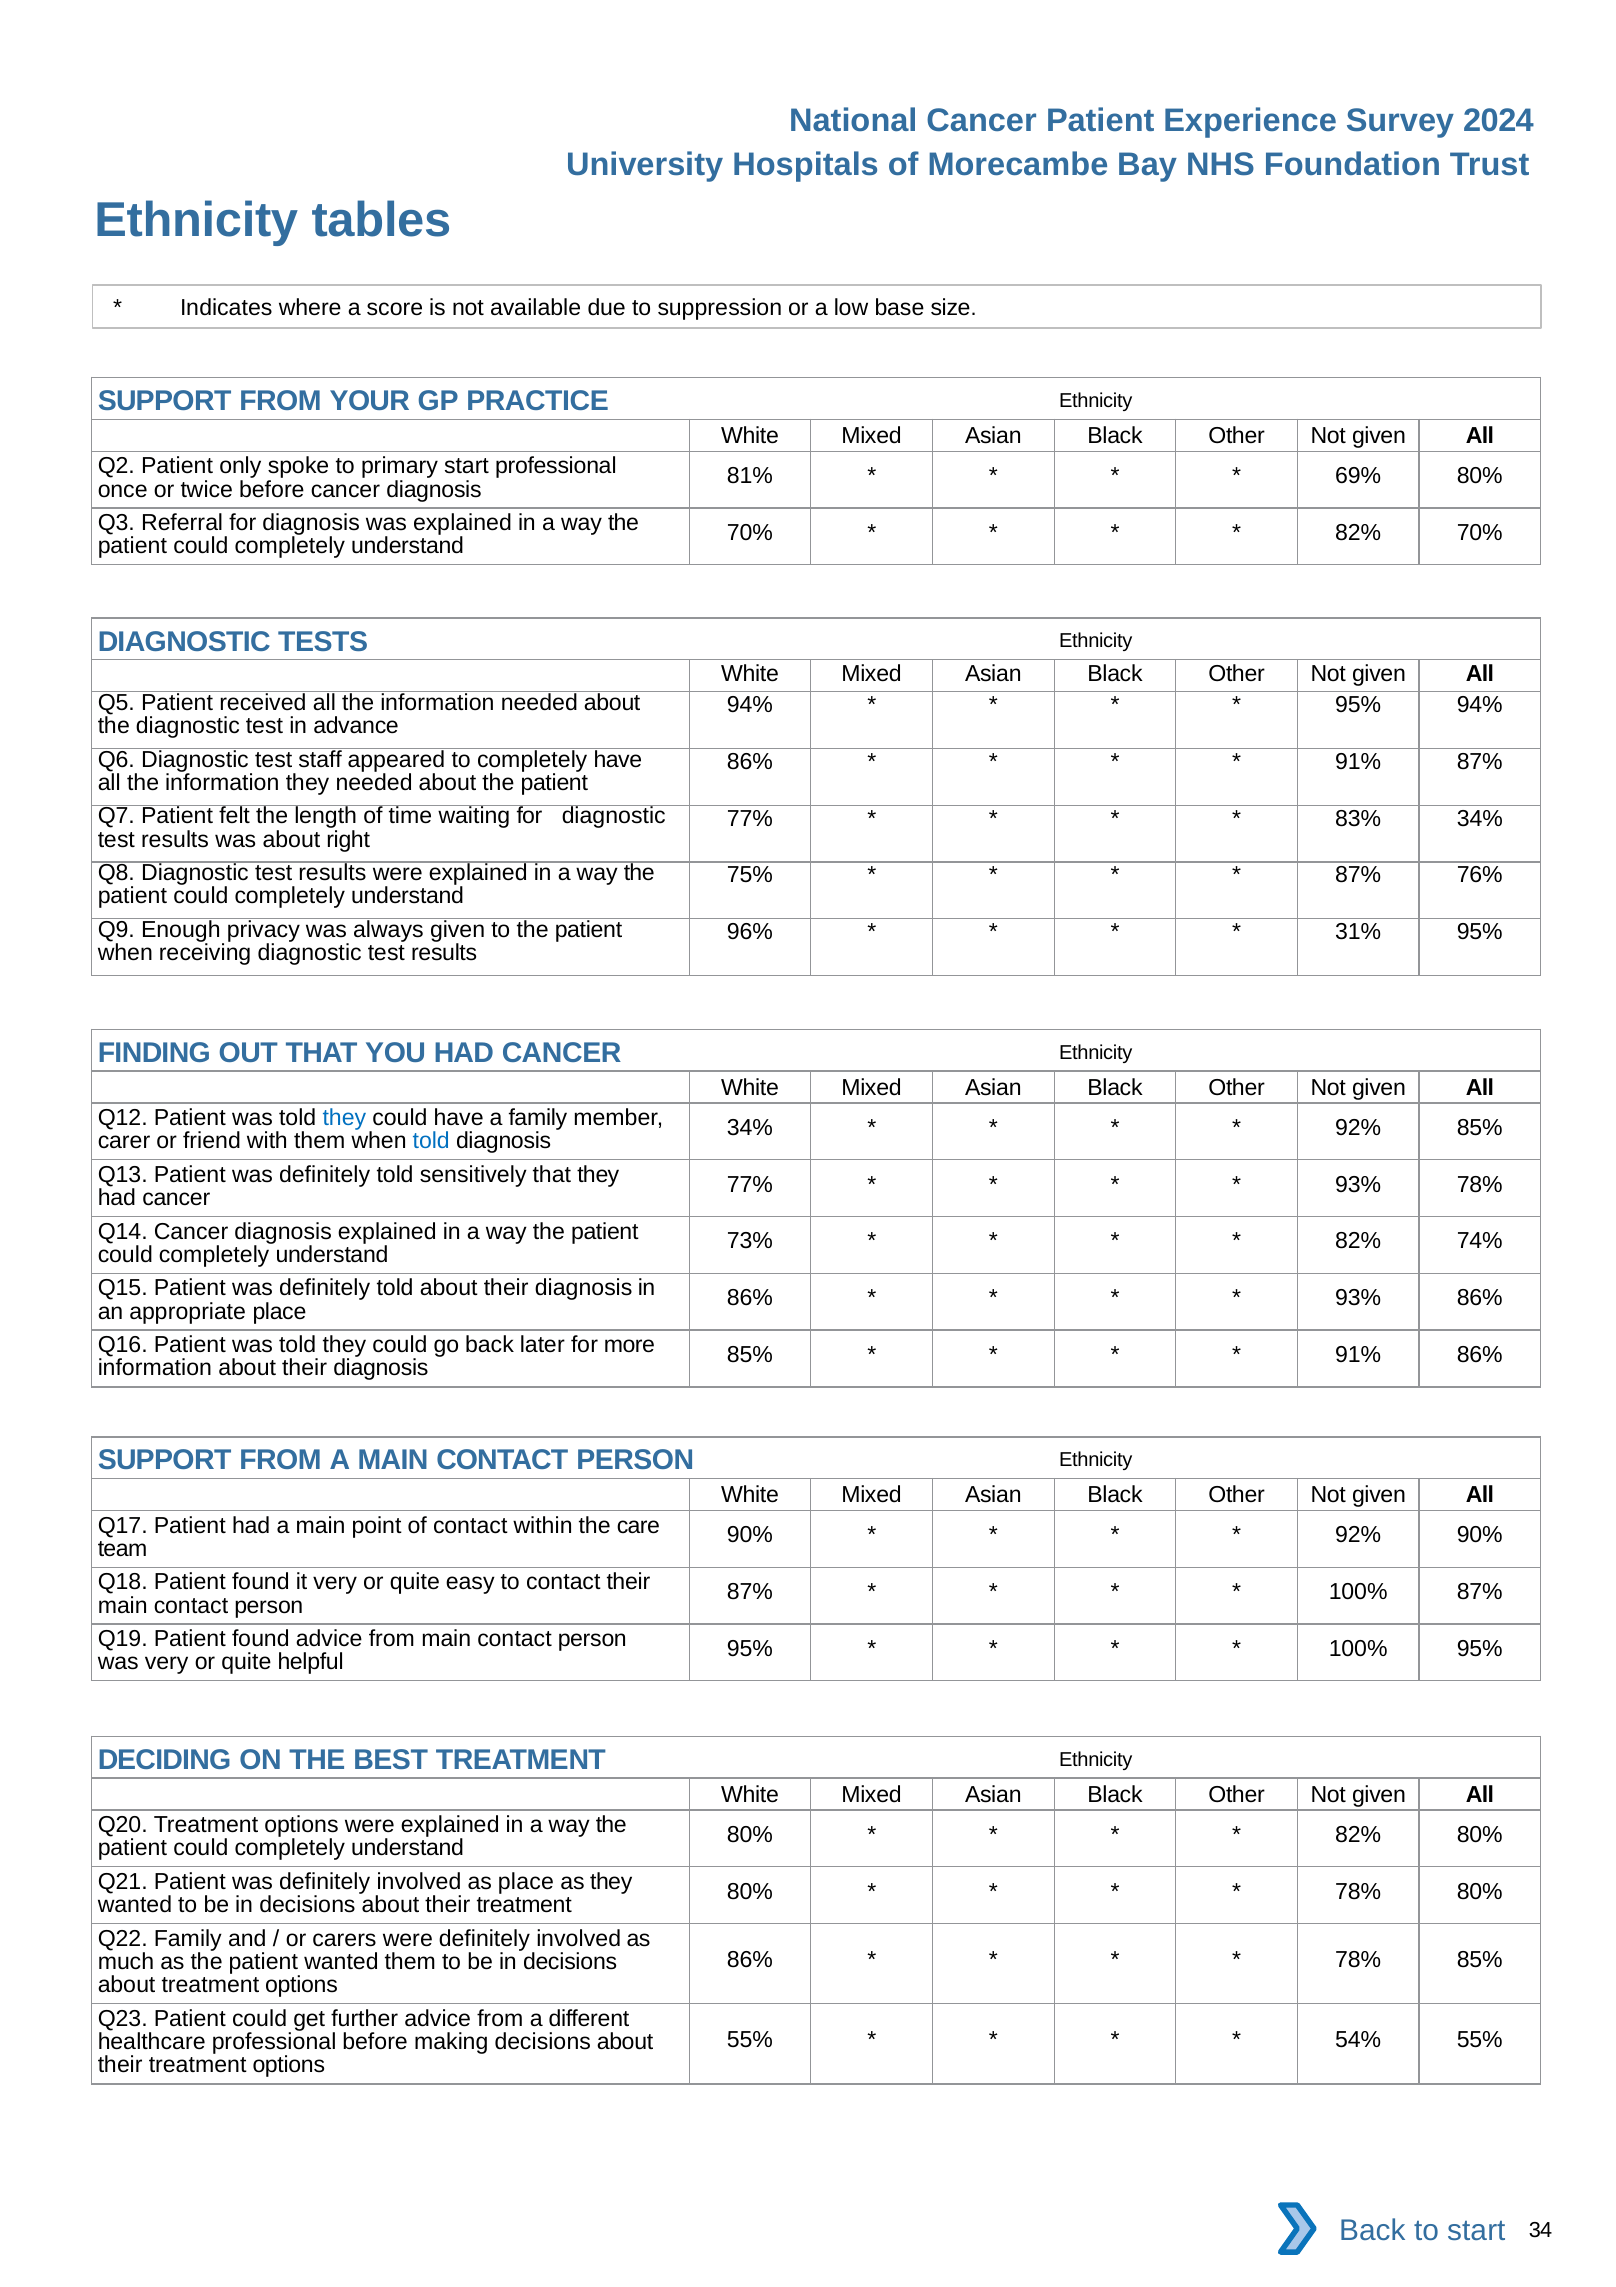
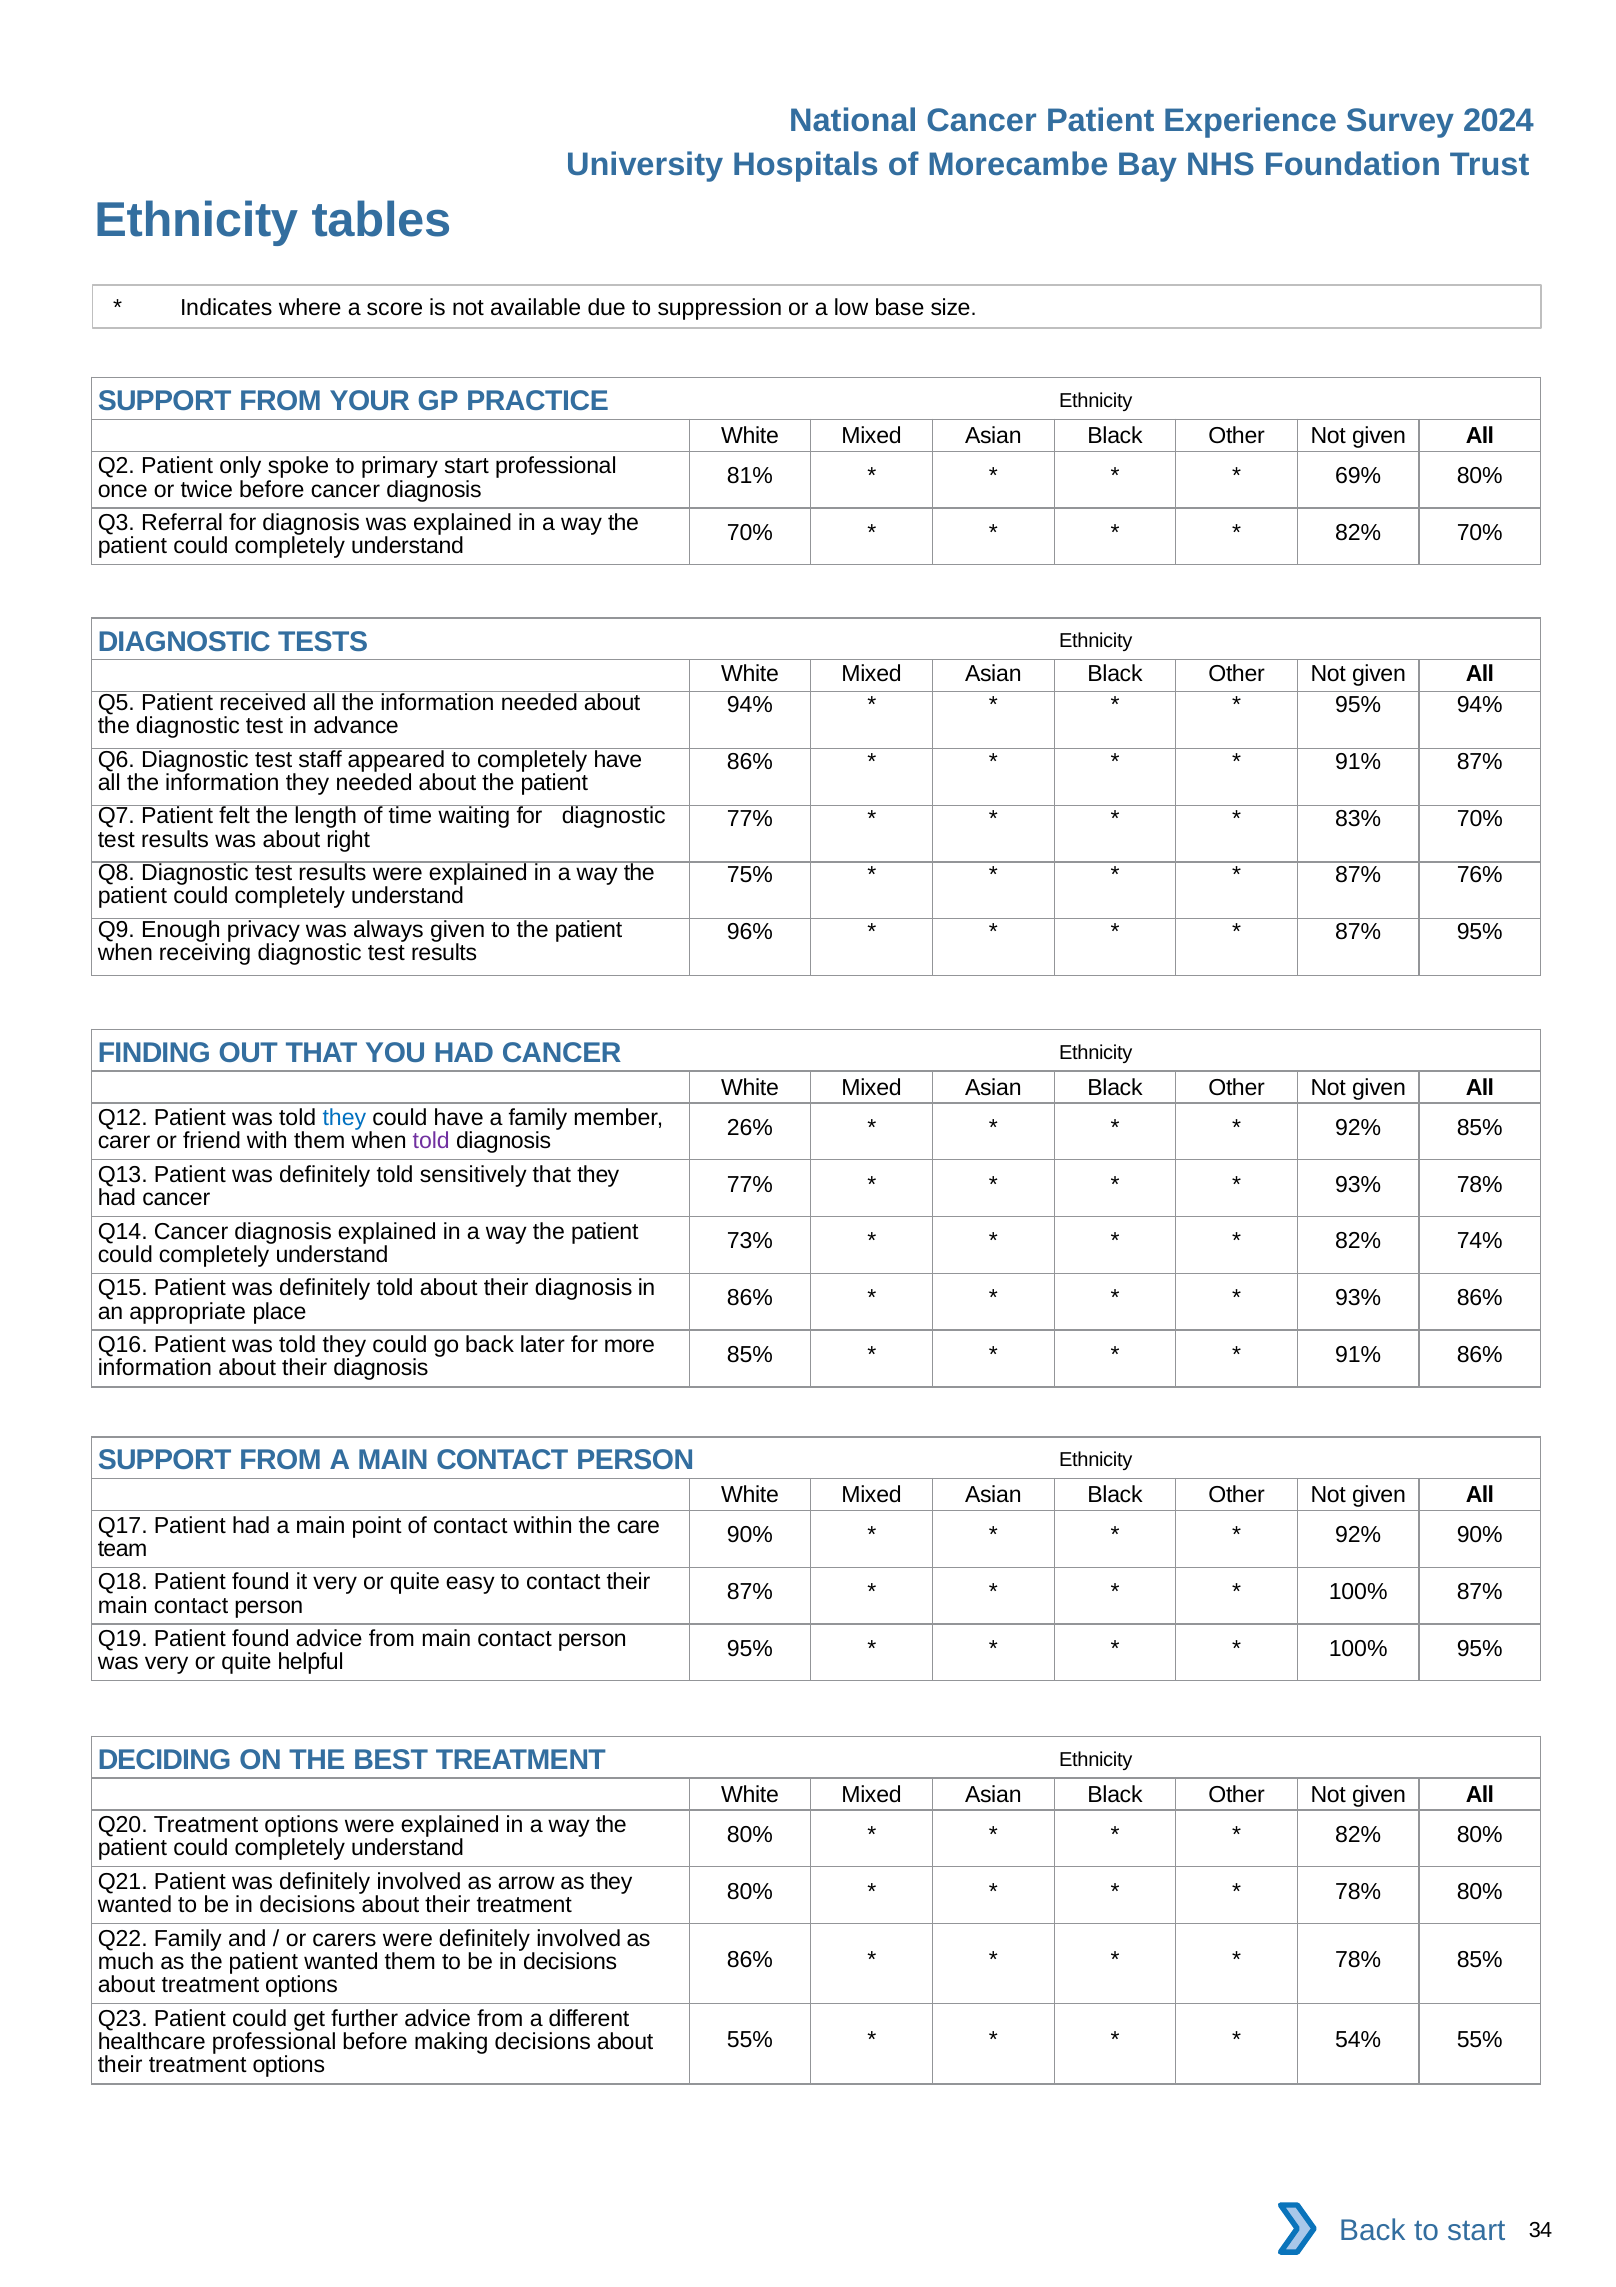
83% 34%: 34% -> 70%
31% at (1358, 932): 31% -> 87%
34% at (750, 1128): 34% -> 26%
told at (431, 1141) colour: blue -> purple
as place: place -> arrow
